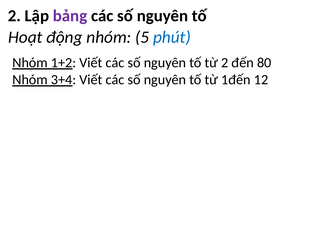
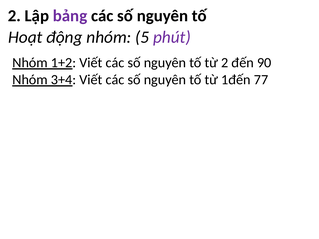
phút colour: blue -> purple
80: 80 -> 90
12: 12 -> 77
